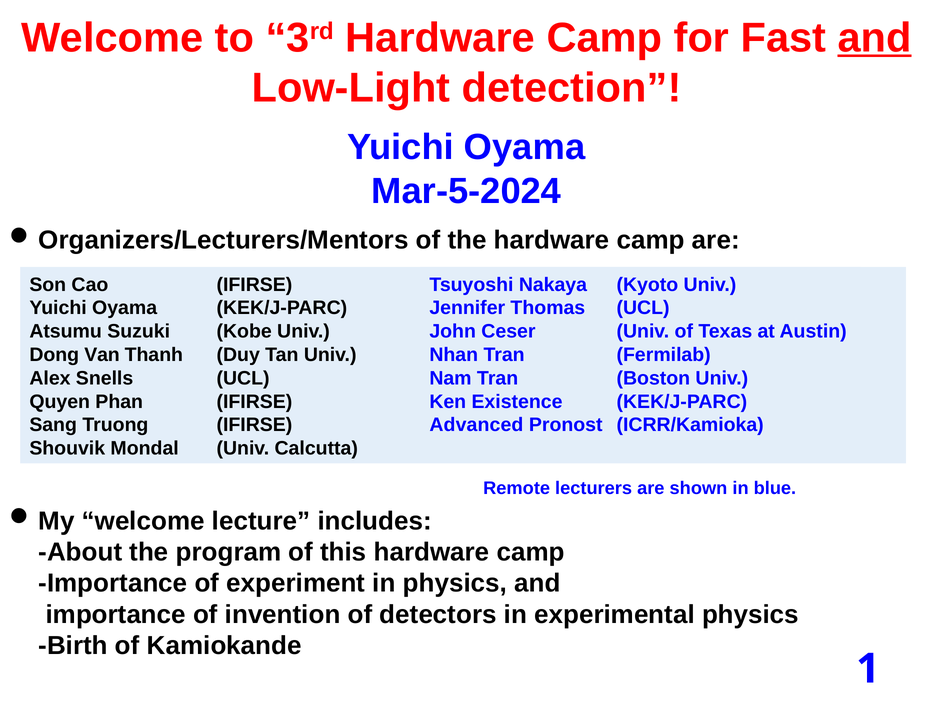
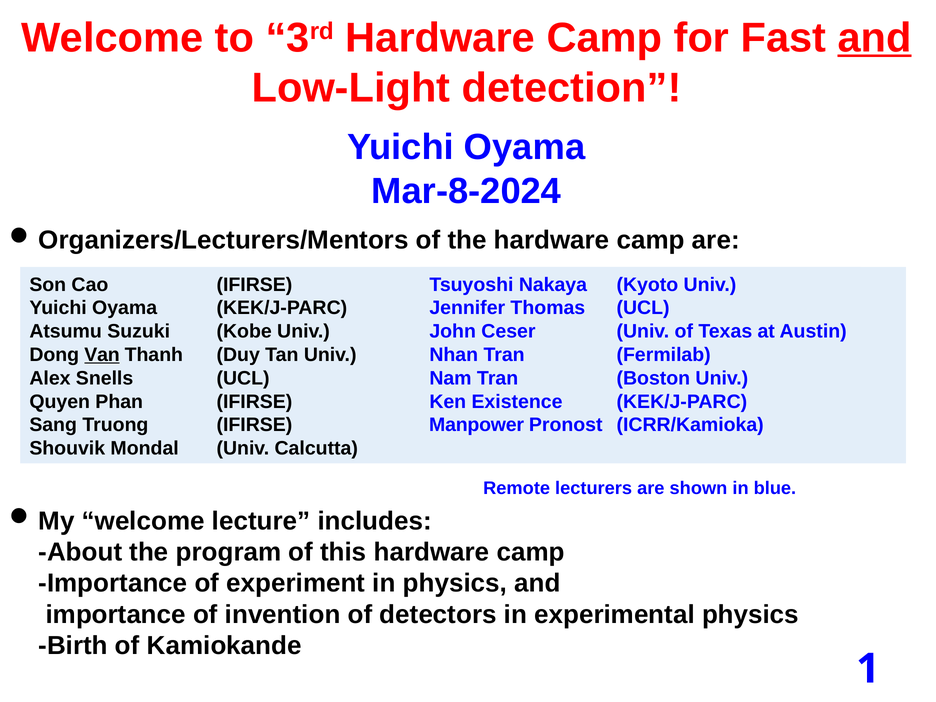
Mar-5-2024: Mar-5-2024 -> Mar-8-2024
Van underline: none -> present
Advanced: Advanced -> Manpower
